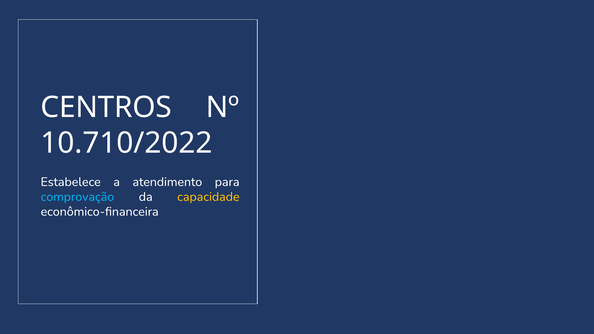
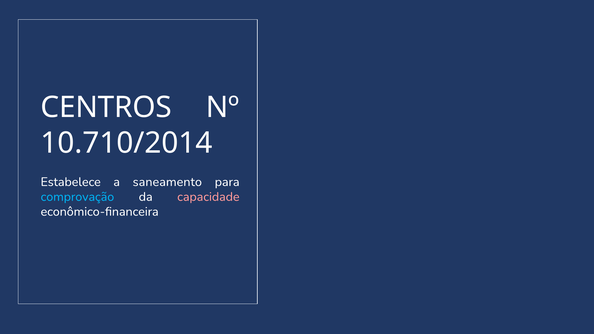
10.710/2022: 10.710/2022 -> 10.710/2014
atendimento: atendimento -> saneamento
capacidade colour: yellow -> pink
